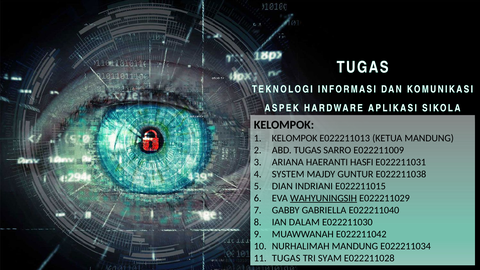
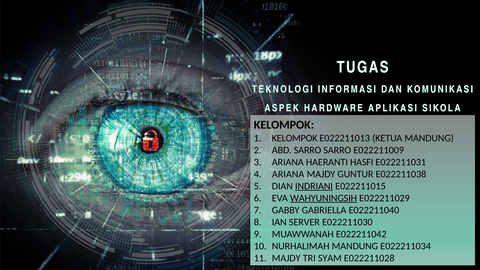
ABD TUGAS: TUGAS -> SARRO
SYSTEM at (288, 174): SYSTEM -> ARIANA
INDRIANI underline: none -> present
DALAM: DALAM -> SERVER
TUGAS at (286, 258): TUGAS -> MAJDY
